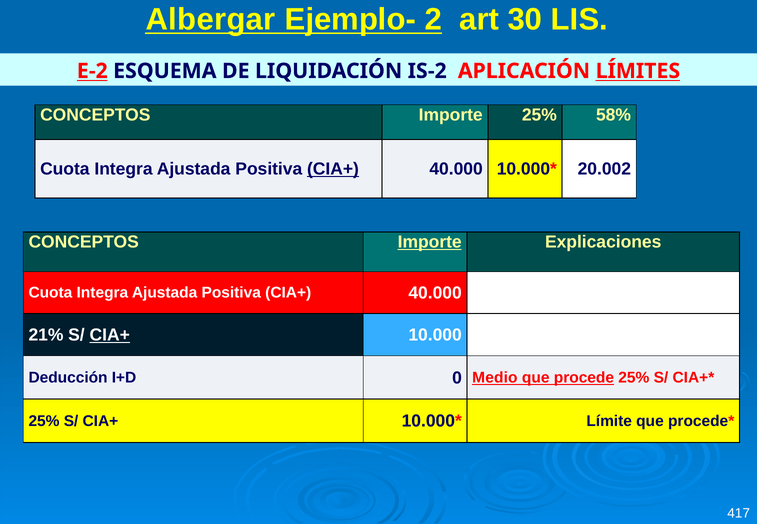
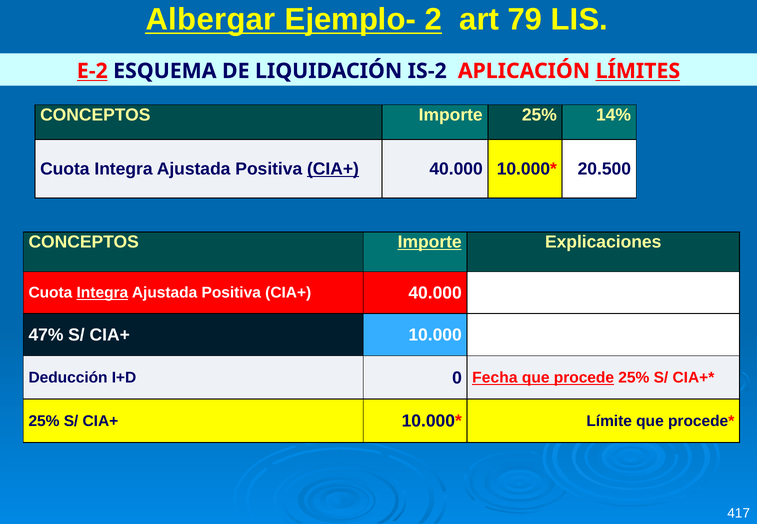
30: 30 -> 79
58%: 58% -> 14%
20.002: 20.002 -> 20.500
Integra at (102, 293) underline: none -> present
21%: 21% -> 47%
CIA+ at (110, 335) underline: present -> none
Medio: Medio -> Fecha
